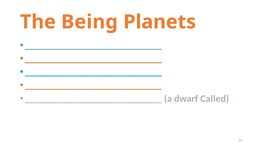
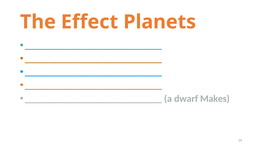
Being: Being -> Effect
Called: Called -> Makes
